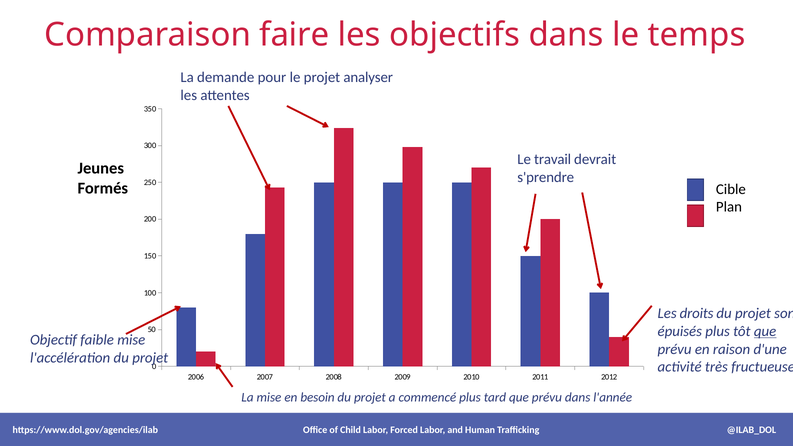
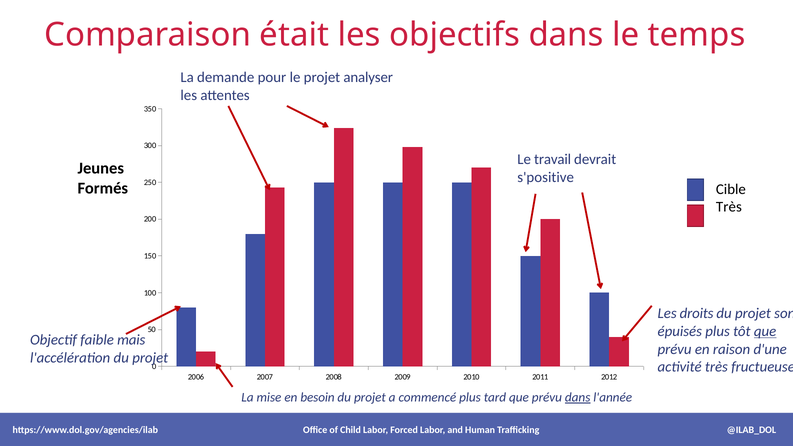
faire: faire -> était
s'prendre: s'prendre -> s'positive
Plan at (729, 207): Plan -> Très
faible mise: mise -> mais
dans at (578, 397) underline: none -> present
